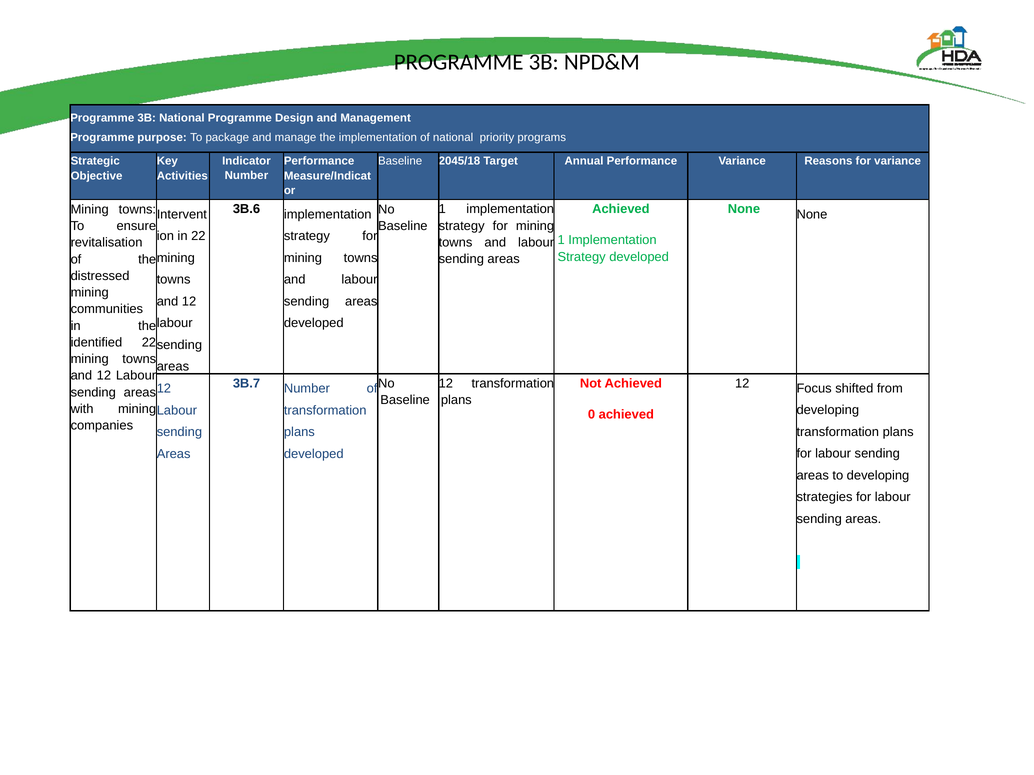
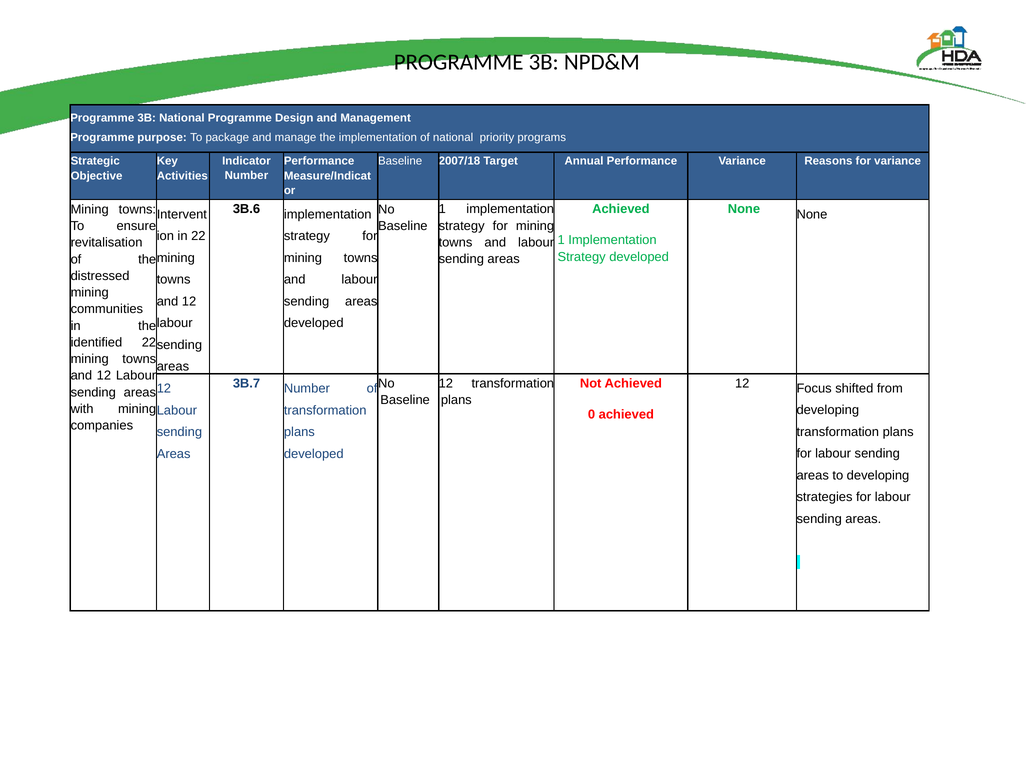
2045/18: 2045/18 -> 2007/18
